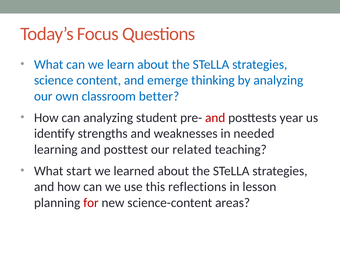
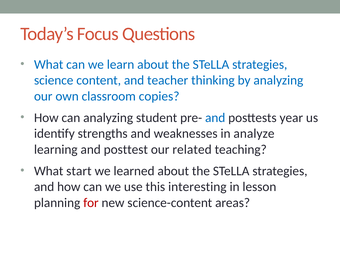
emerge: emerge -> teacher
better: better -> copies
and at (215, 118) colour: red -> blue
needed: needed -> analyze
reflections: reflections -> interesting
